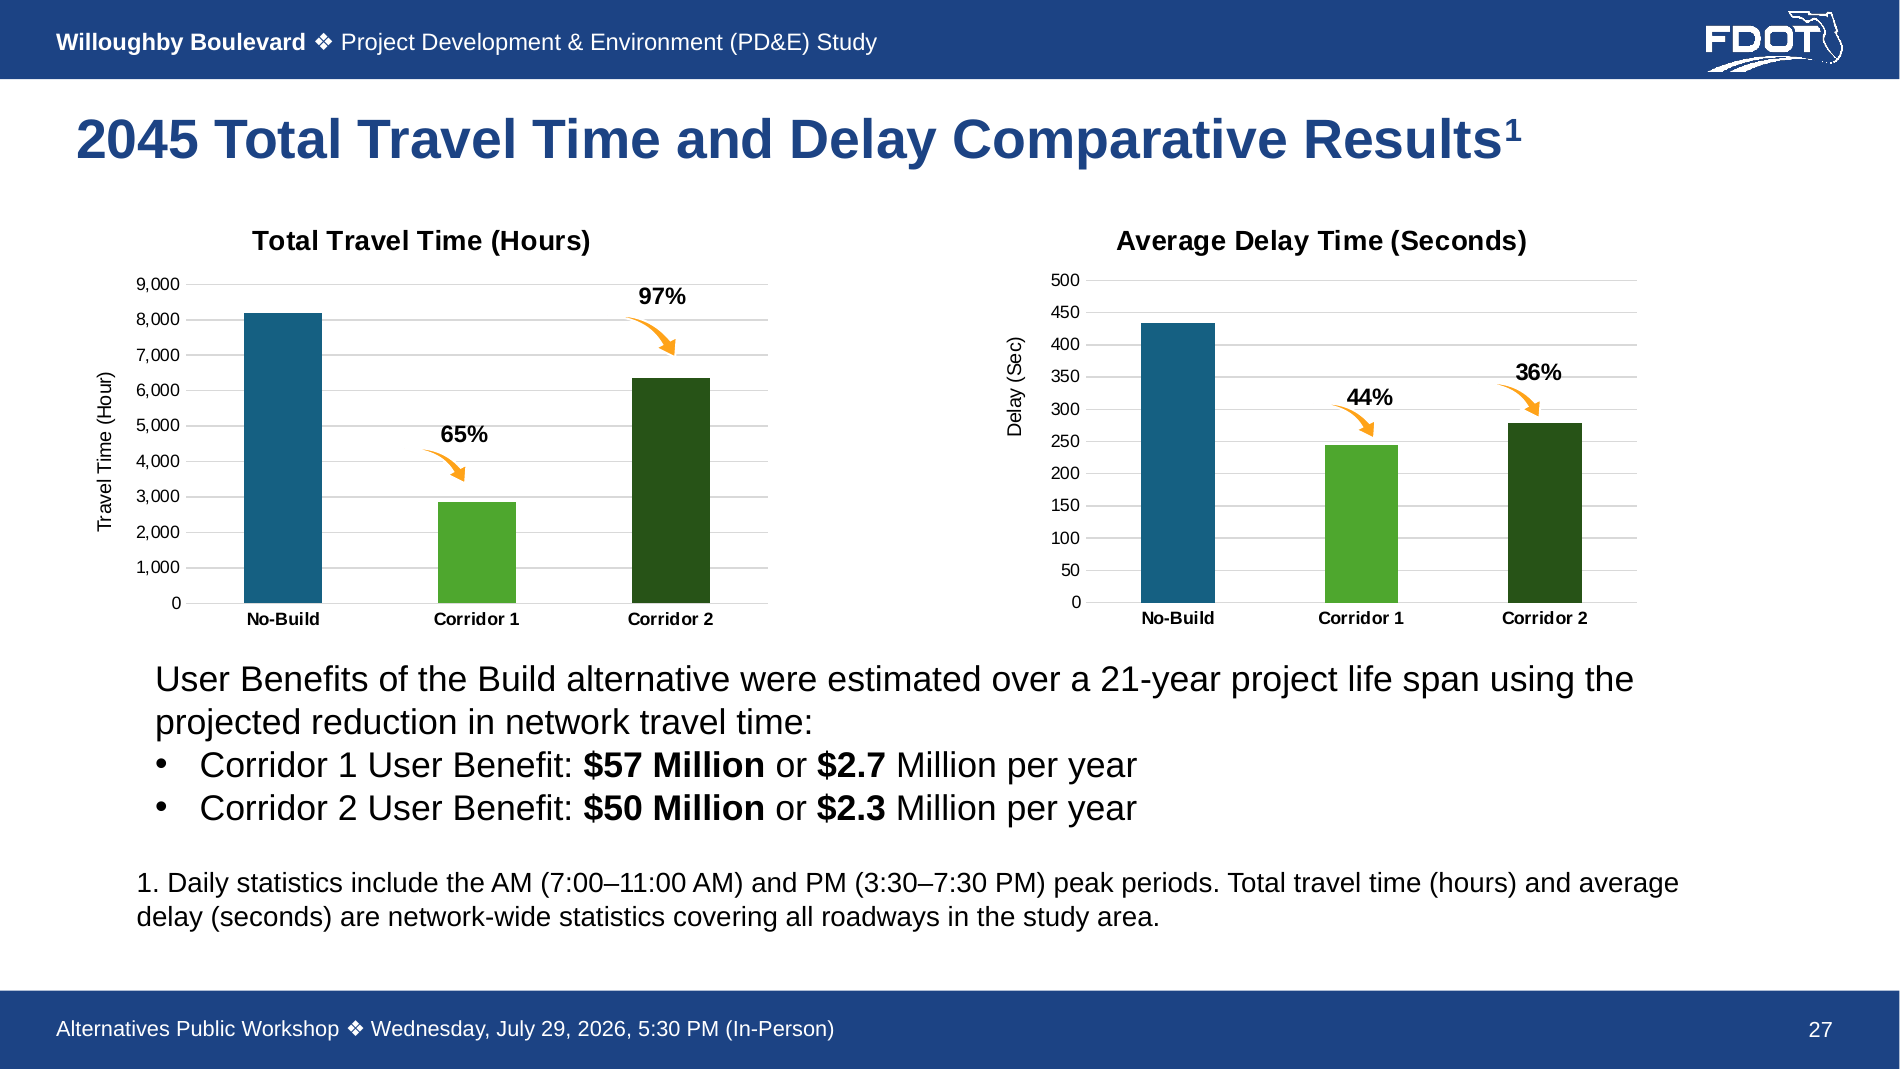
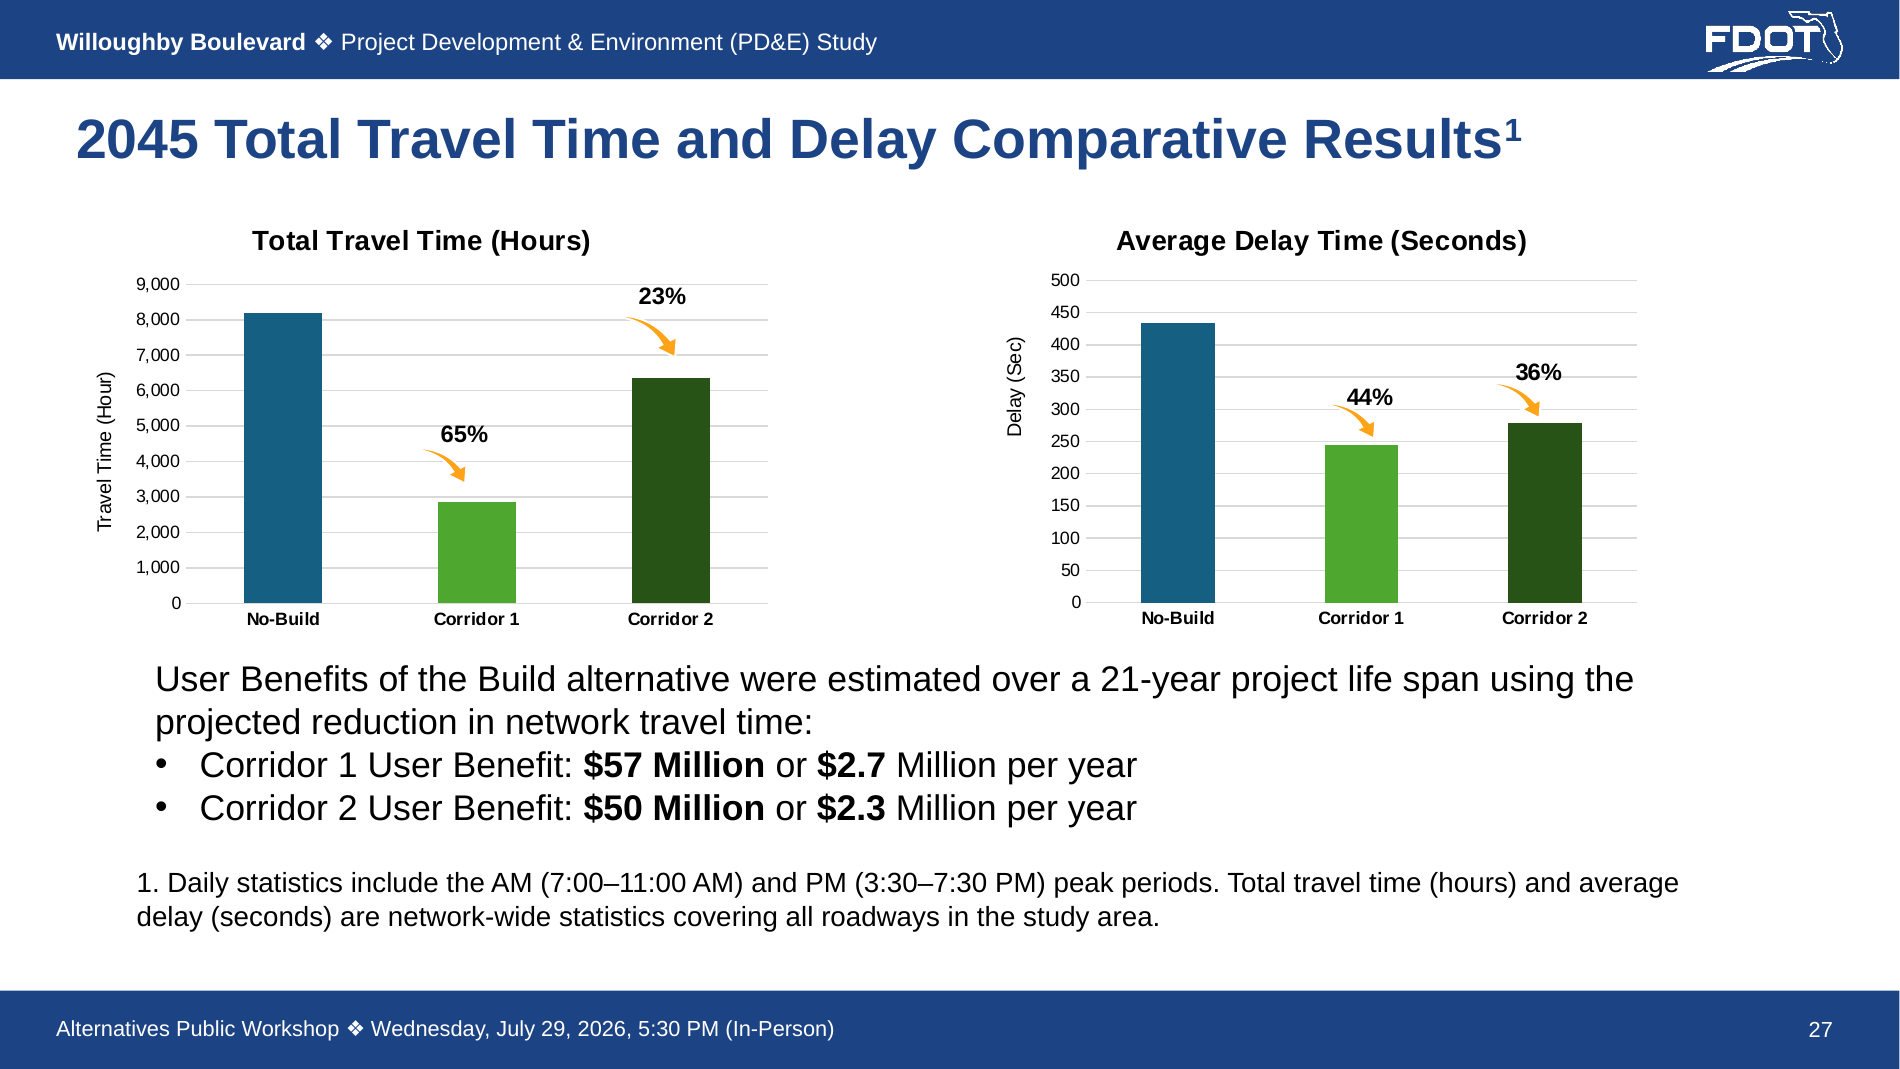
97%: 97% -> 23%
